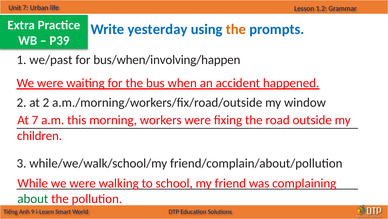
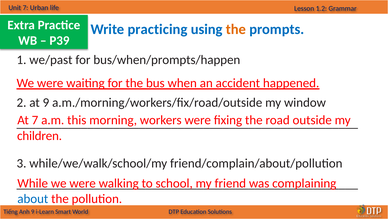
yesterday: yesterday -> practicing
bus/when/involving/happen: bus/when/involving/happen -> bus/when/prompts/happen
at 2: 2 -> 9
about colour: green -> blue
